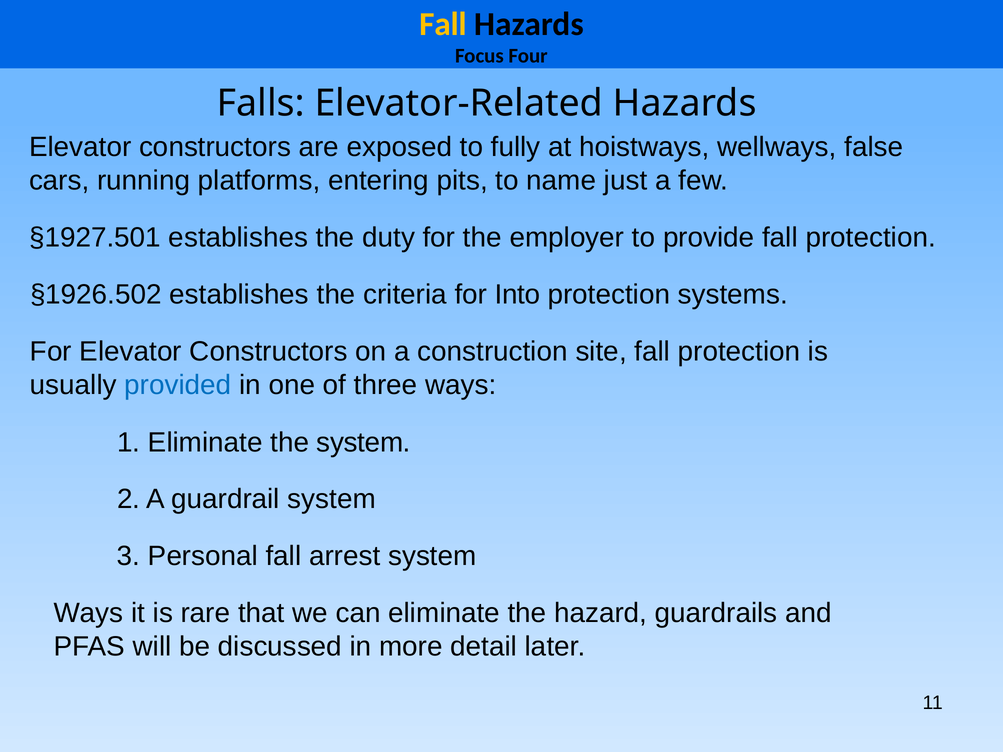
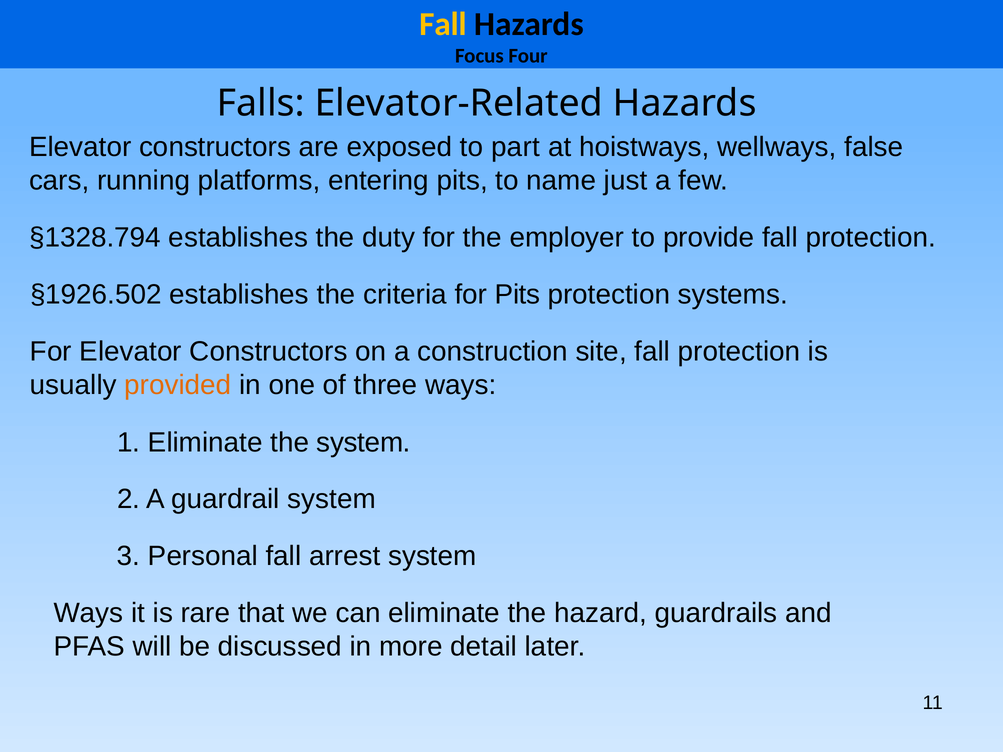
fully: fully -> part
§1927.501: §1927.501 -> §1328.794
for Into: Into -> Pits
provided colour: blue -> orange
